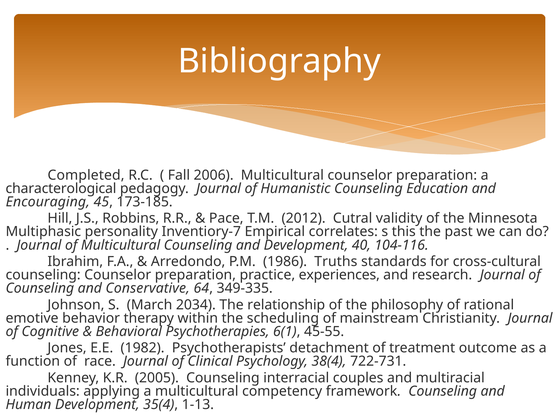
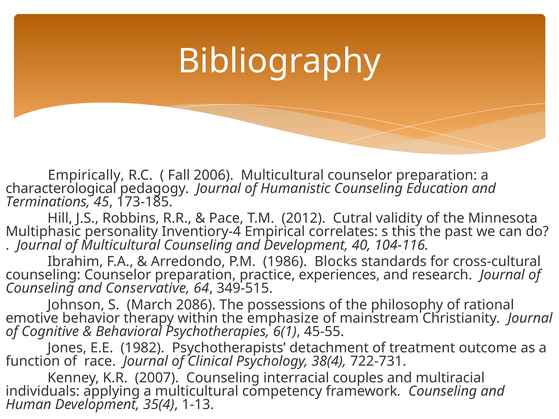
Completed: Completed -> Empirically
Encouraging: Encouraging -> Terminations
Inventiory-7: Inventiory-7 -> Inventiory-4
Truths: Truths -> Blocks
349-335: 349-335 -> 349-515
2034: 2034 -> 2086
relationship: relationship -> possessions
scheduling: scheduling -> emphasize
2005: 2005 -> 2007
